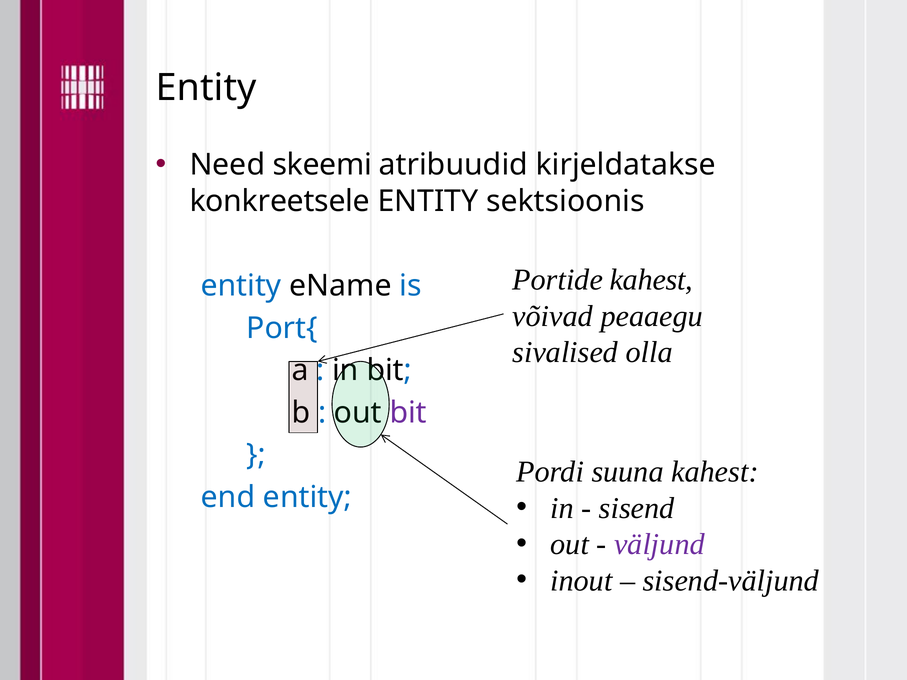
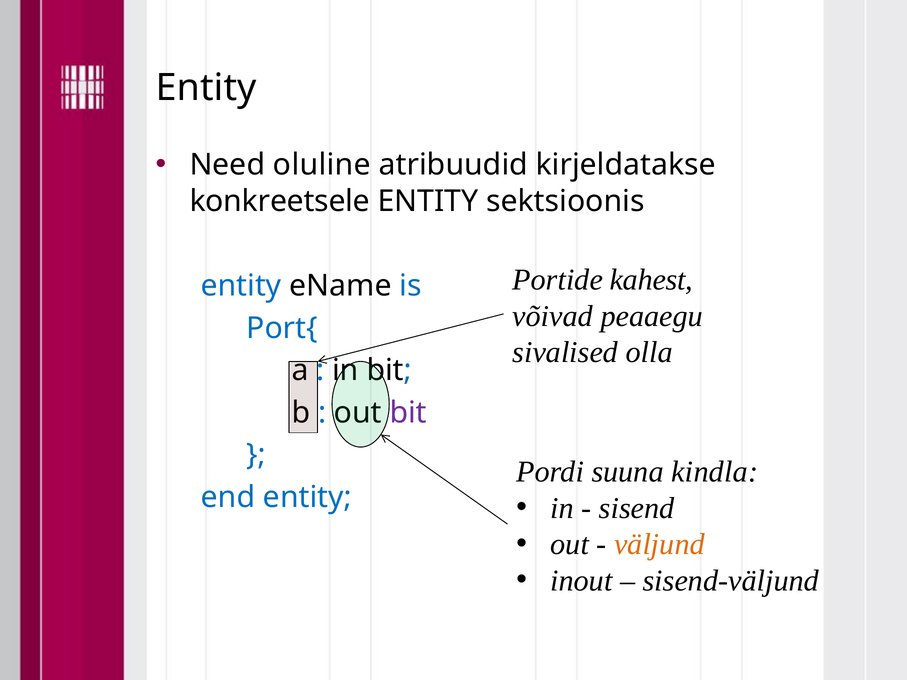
skeemi: skeemi -> oluline
suuna kahest: kahest -> kindla
väljund colour: purple -> orange
